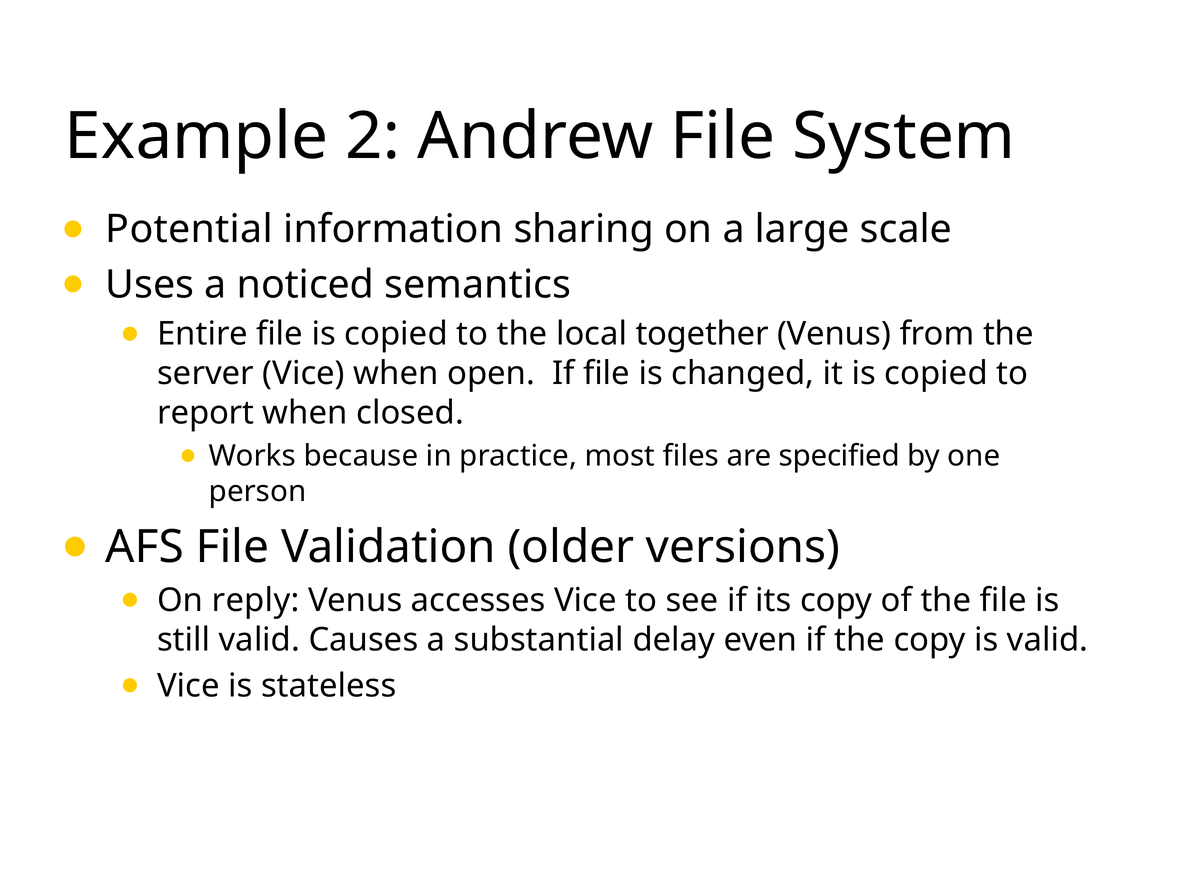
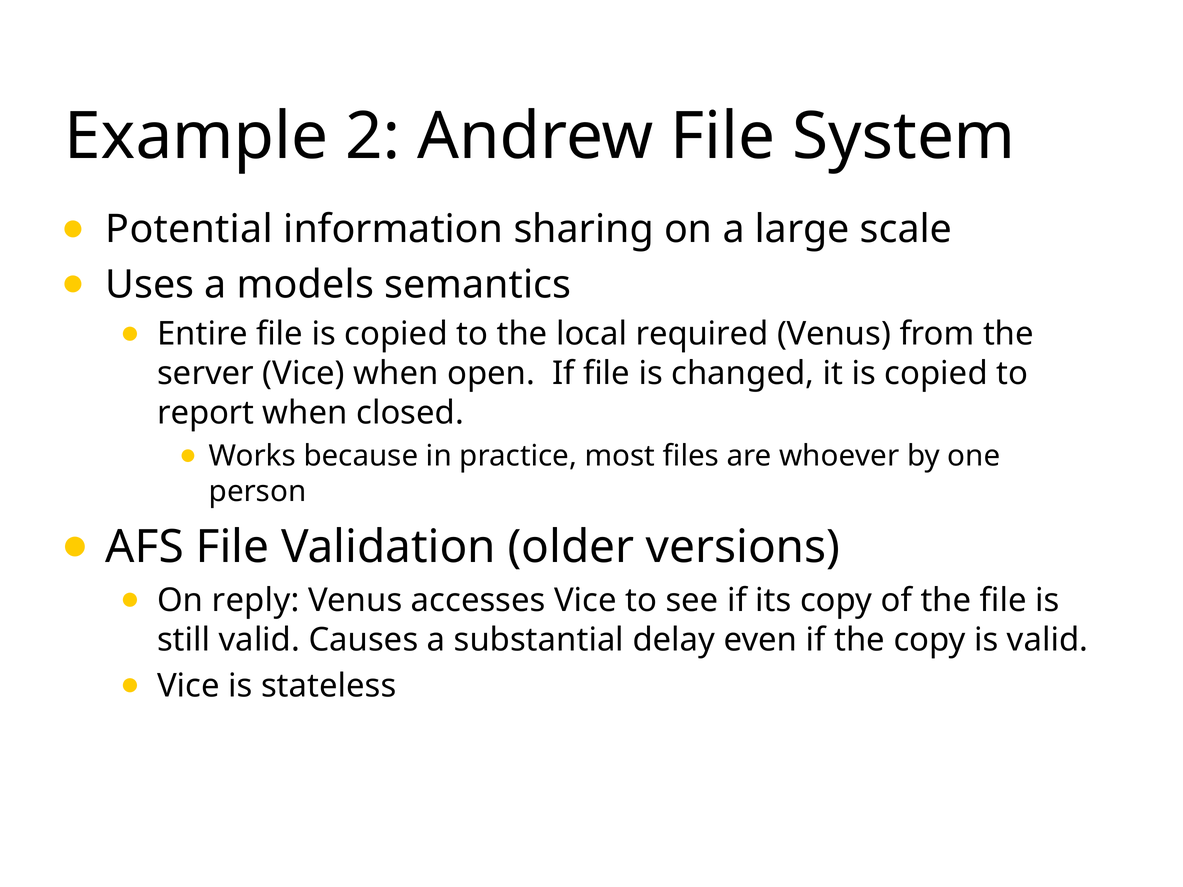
noticed: noticed -> models
together: together -> required
specified: specified -> whoever
